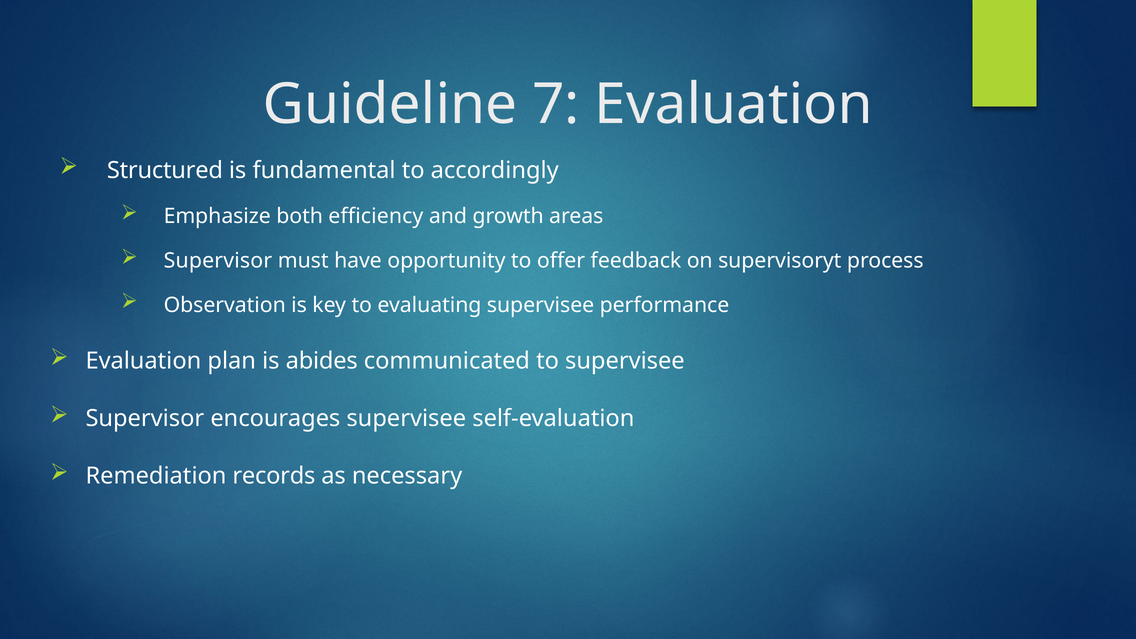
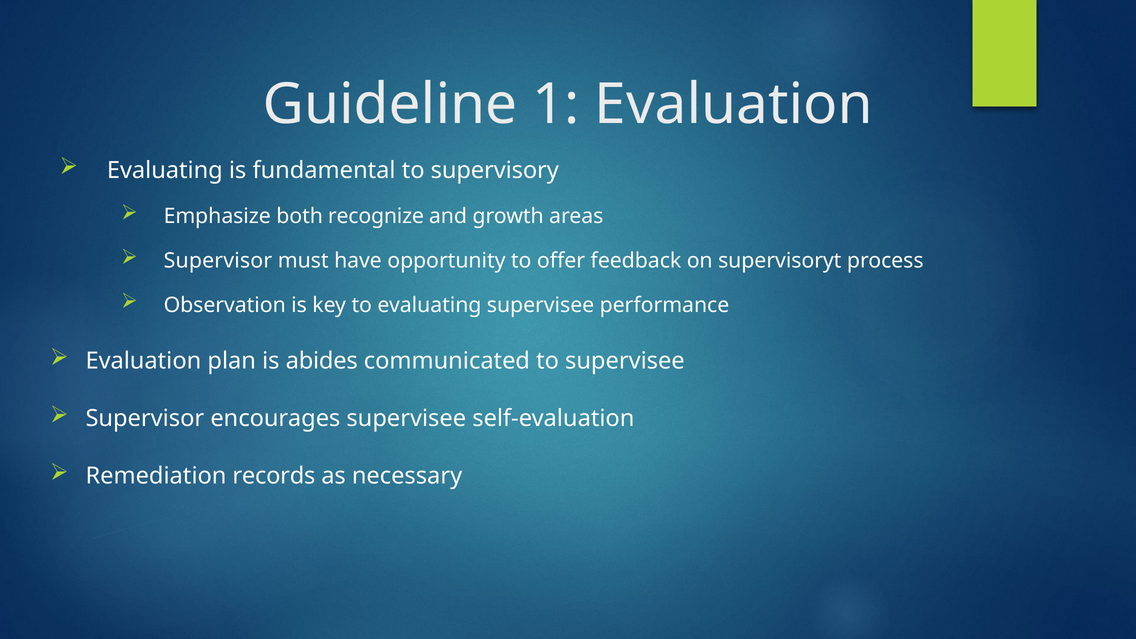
7: 7 -> 1
Structured at (165, 170): Structured -> Evaluating
accordingly: accordingly -> supervisory
efficiency: efficiency -> recognize
